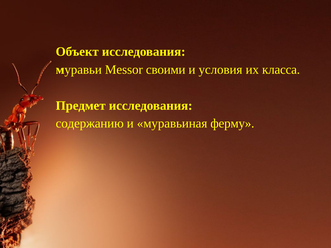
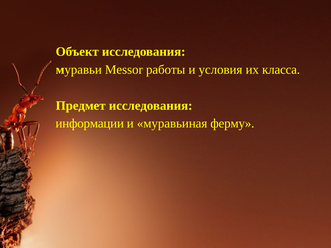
своими: своими -> работы
содержанию: содержанию -> информации
